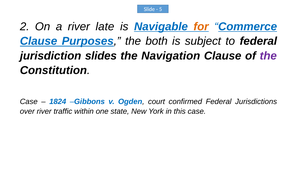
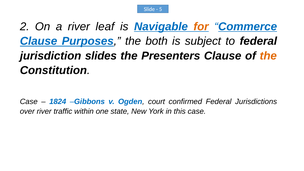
late: late -> leaf
Navigation: Navigation -> Presenters
the at (268, 56) colour: purple -> orange
